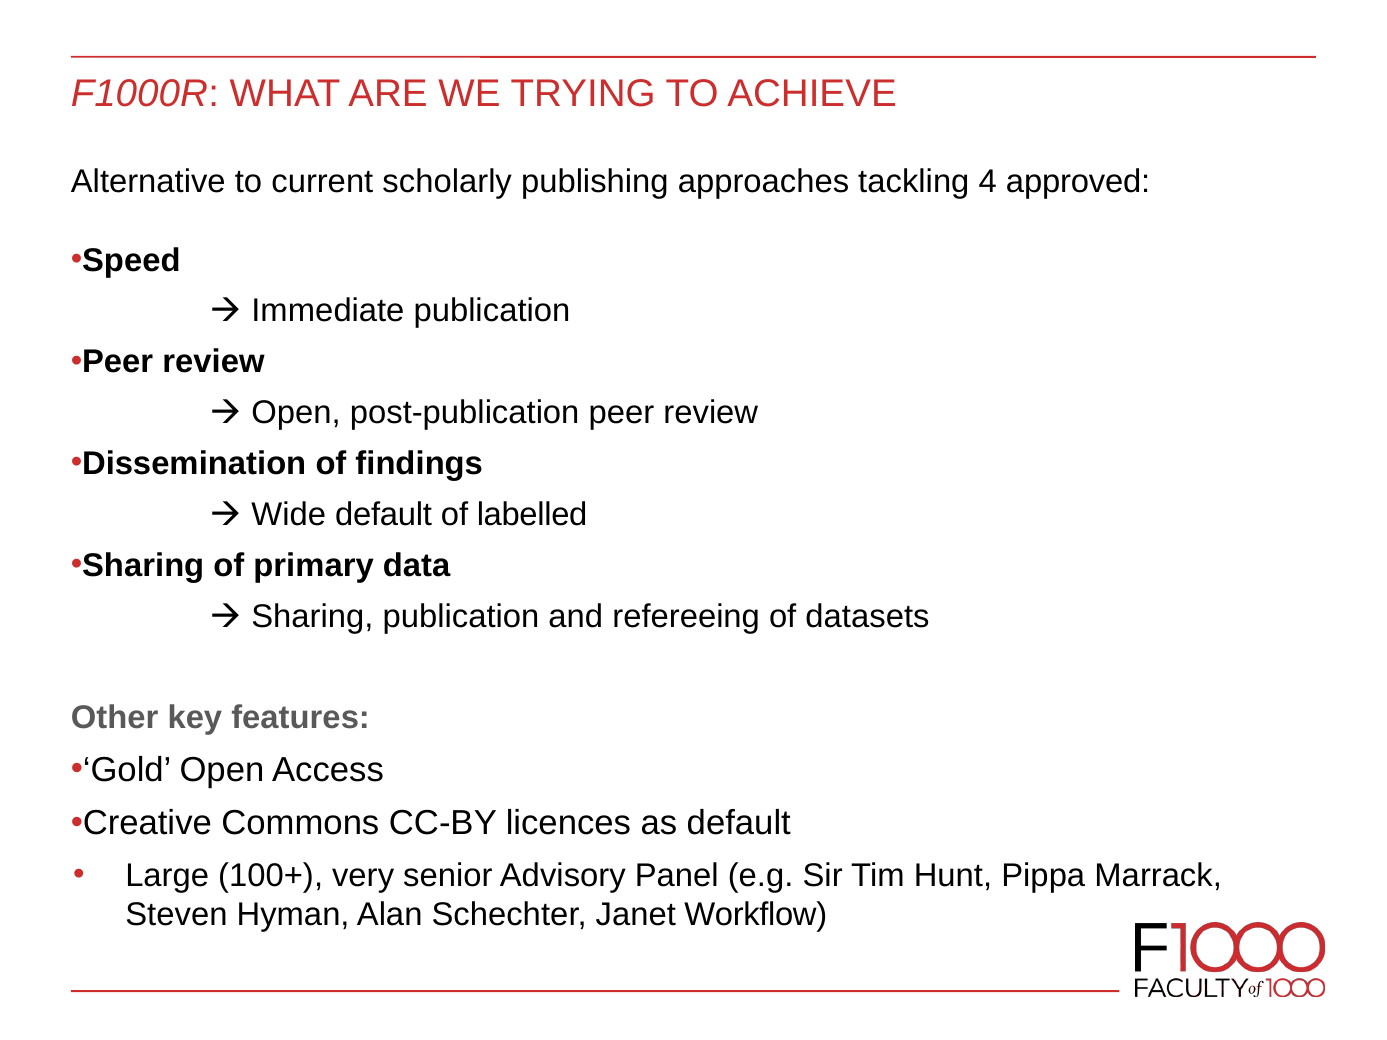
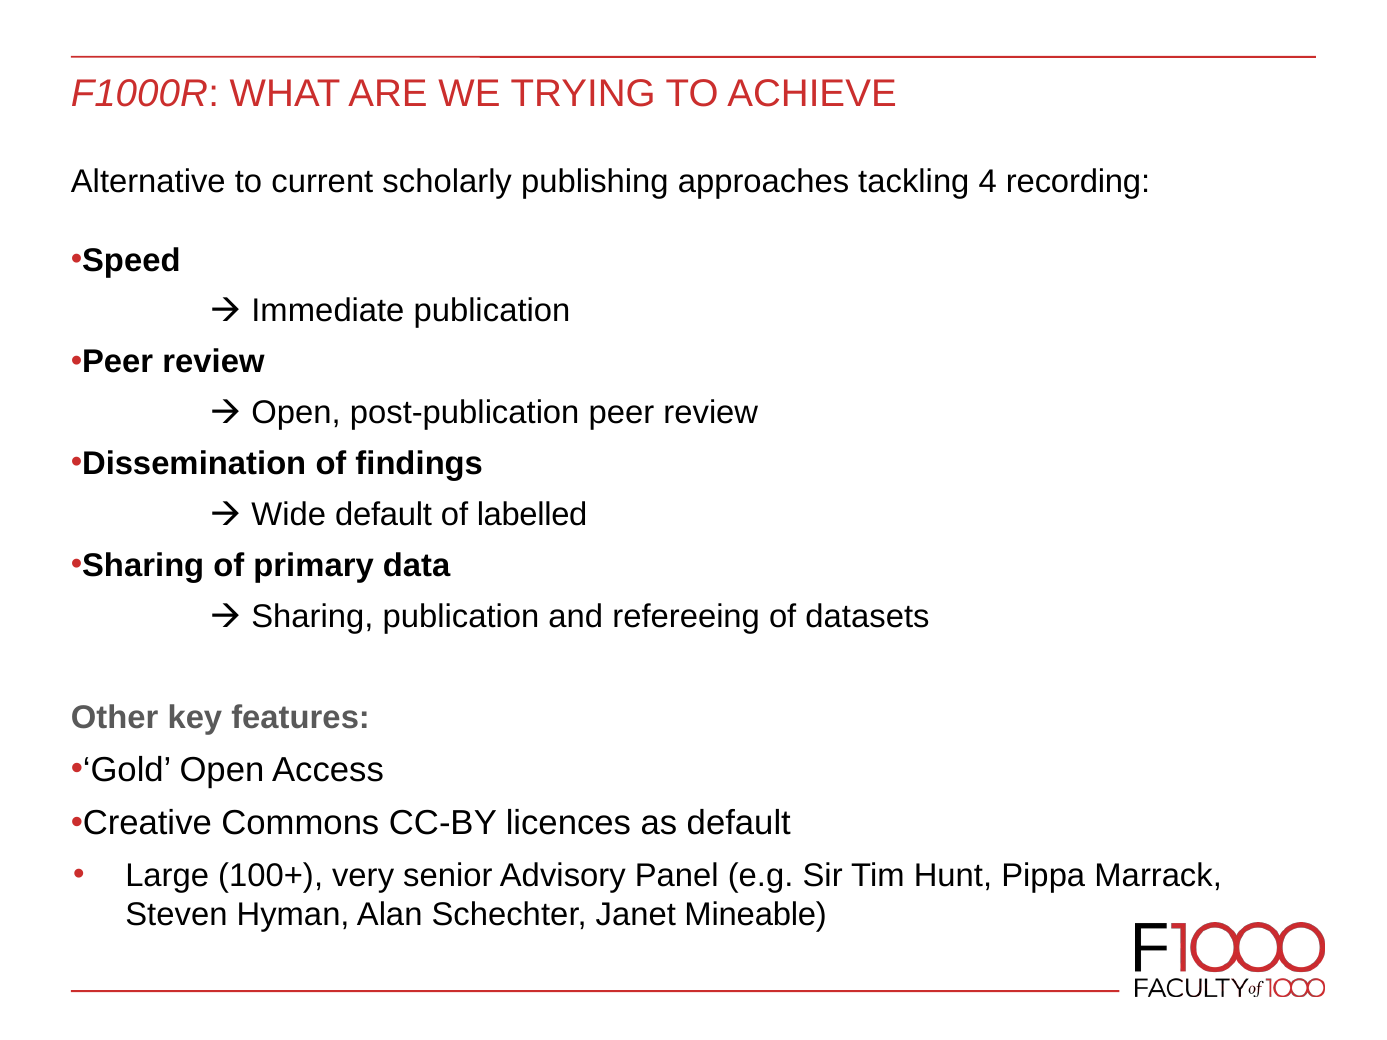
approved: approved -> recording
Workflow: Workflow -> Mineable
